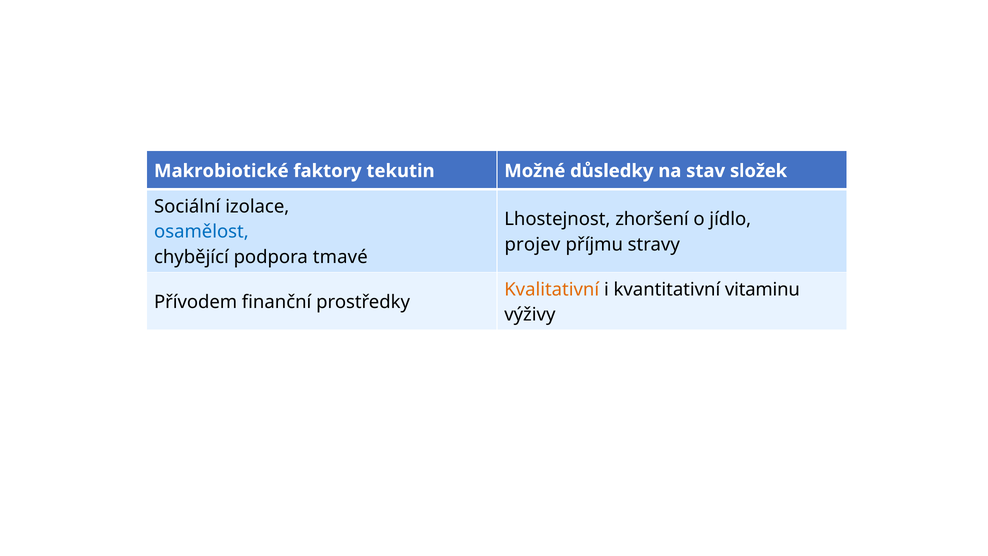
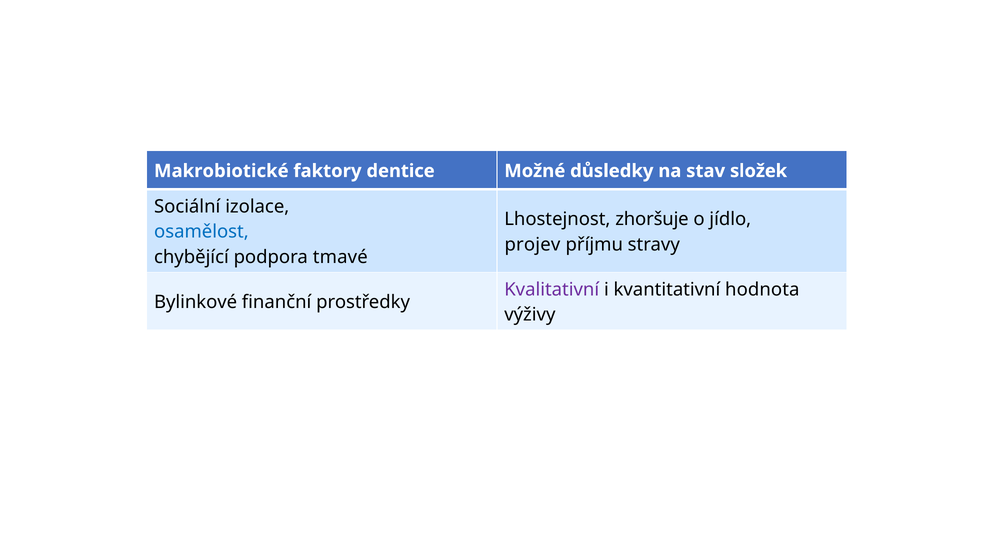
tekutin: tekutin -> dentice
zhoršení: zhoršení -> zhoršuje
Kvalitativní colour: orange -> purple
vitaminu: vitaminu -> hodnota
Přívodem: Přívodem -> Bylinkové
